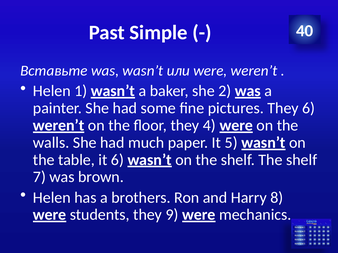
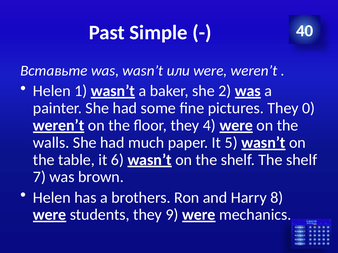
They 6: 6 -> 0
